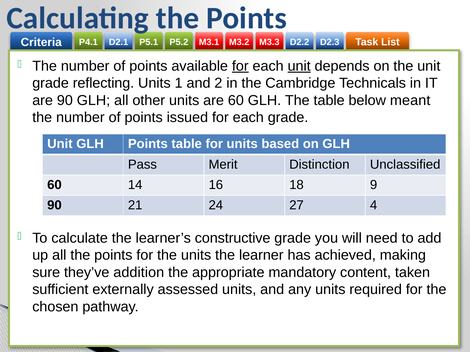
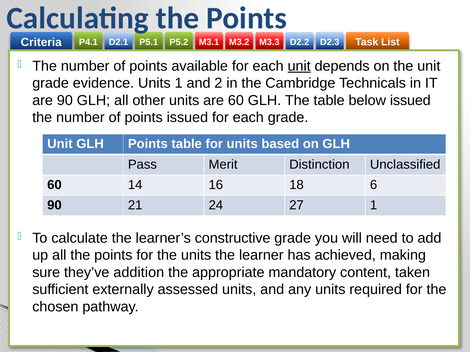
for at (240, 66) underline: present -> none
reflecting: reflecting -> evidence
below meant: meant -> issued
9: 9 -> 6
27 4: 4 -> 1
